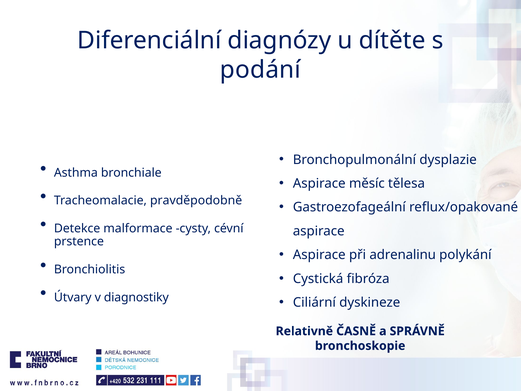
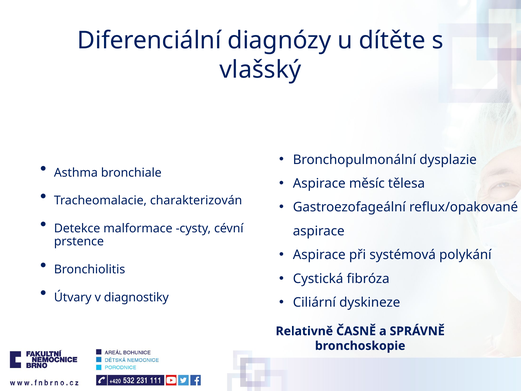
podání: podání -> vlašský
pravděpodobně: pravděpodobně -> charakterizován
adrenalinu: adrenalinu -> systémová
